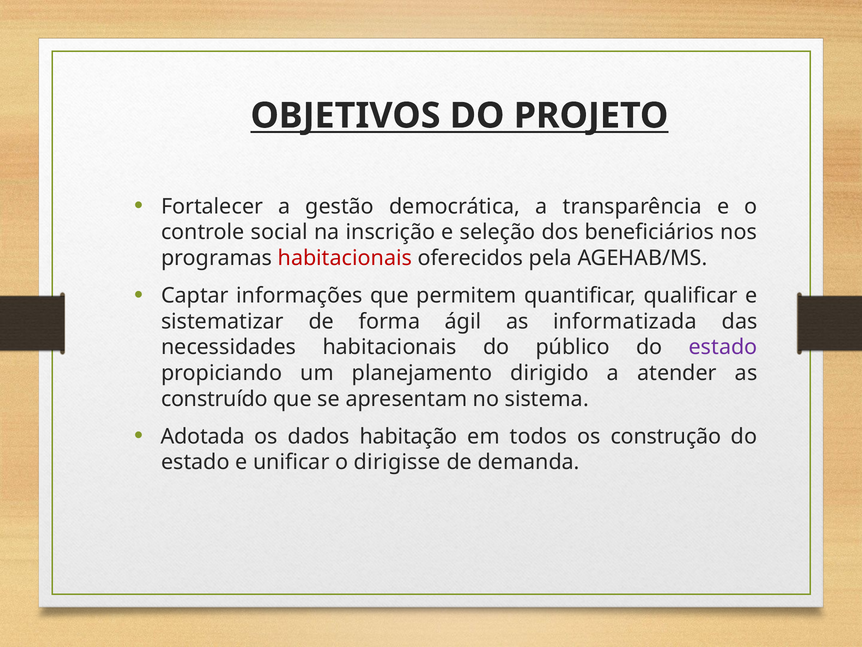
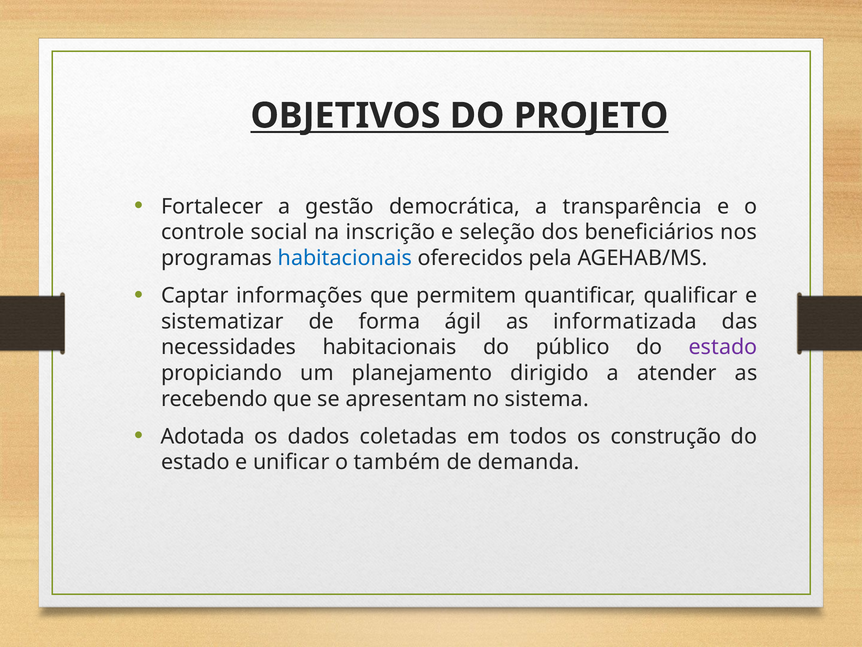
habitacionais at (345, 258) colour: red -> blue
construído: construído -> recebendo
habitação: habitação -> coletadas
dirigisse: dirigisse -> também
